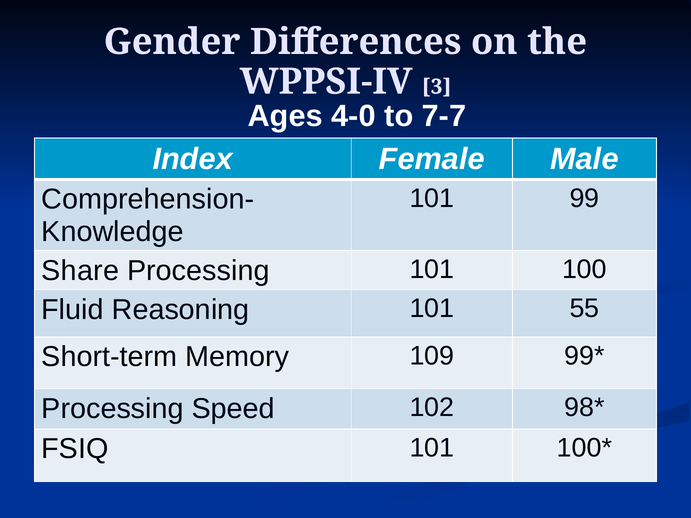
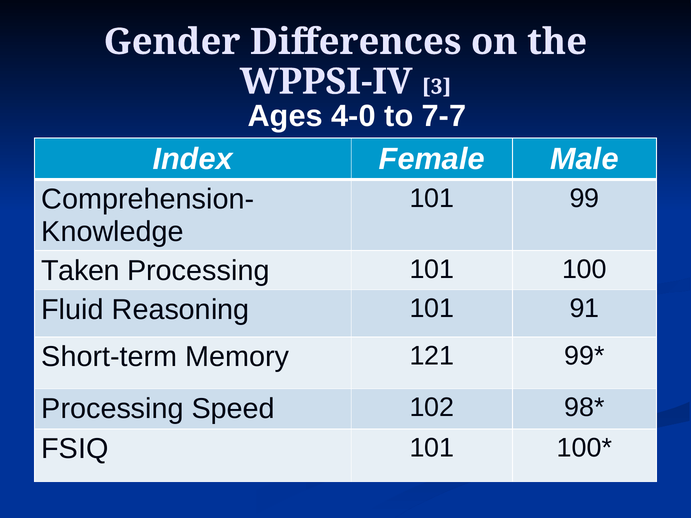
Share: Share -> Taken
55: 55 -> 91
109: 109 -> 121
